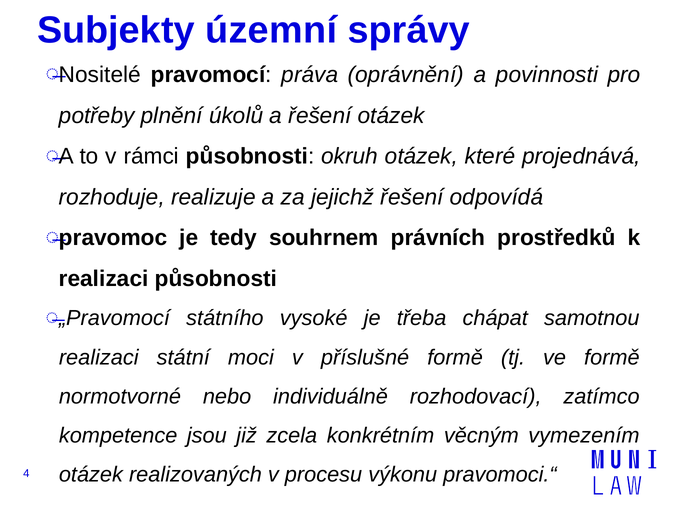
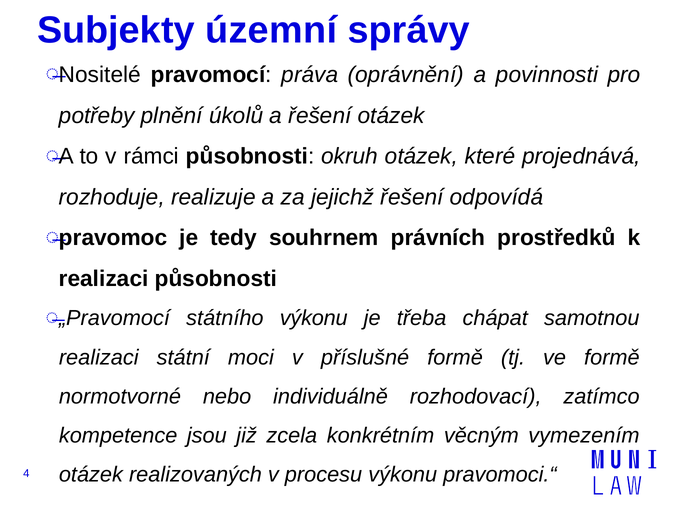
státního vysoké: vysoké -> výkonu
